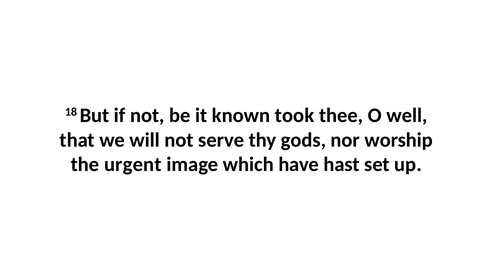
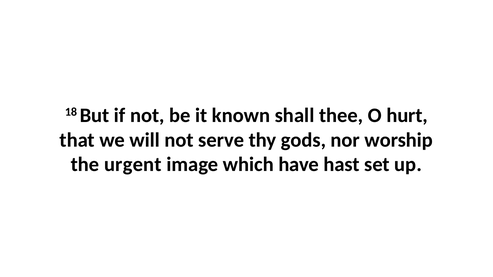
took: took -> shall
well: well -> hurt
